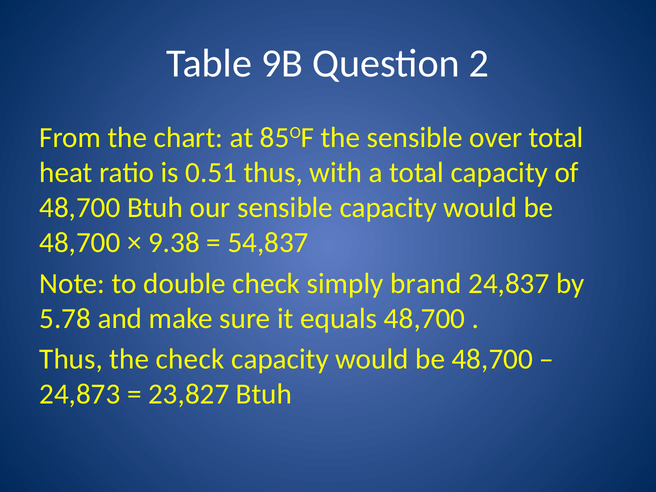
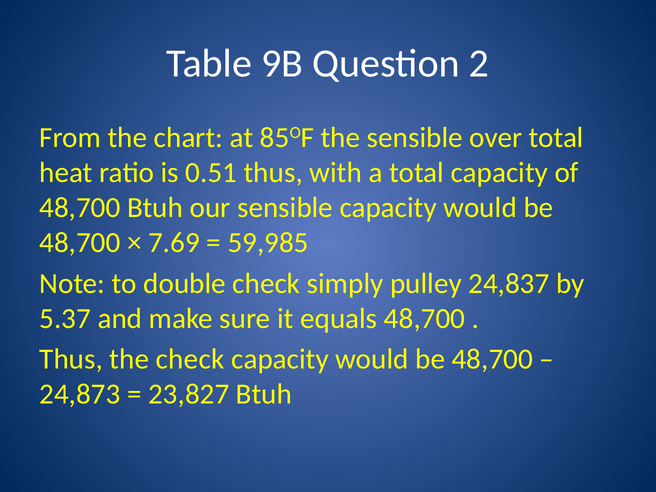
9.38: 9.38 -> 7.69
54,837: 54,837 -> 59,985
brand: brand -> pulley
5.78: 5.78 -> 5.37
